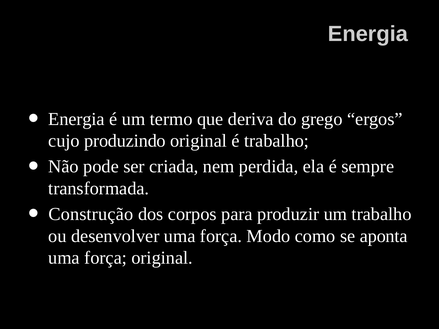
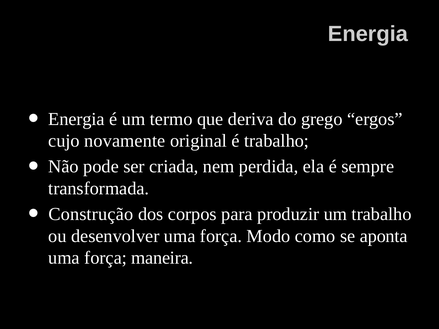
produzindo: produzindo -> novamente
força original: original -> maneira
